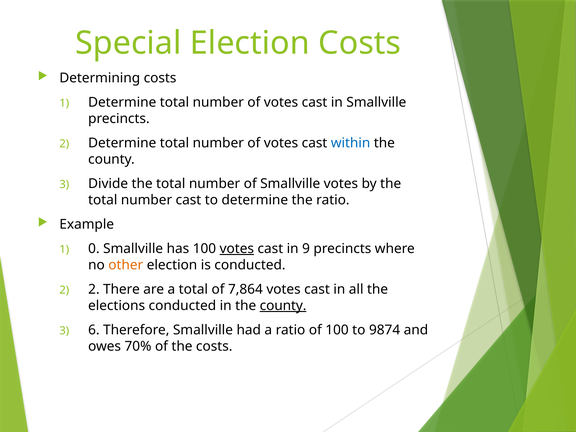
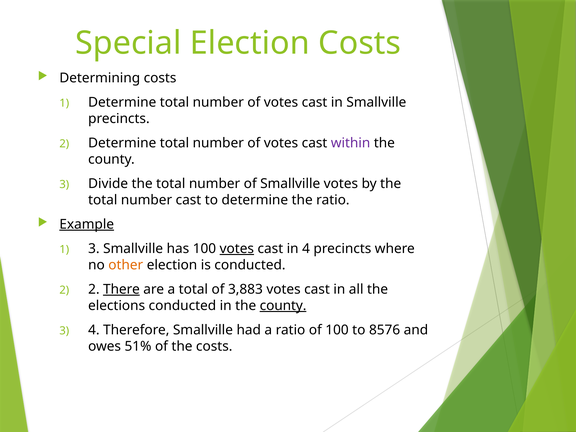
within colour: blue -> purple
Example underline: none -> present
1 0: 0 -> 3
in 9: 9 -> 4
There underline: none -> present
7,864: 7,864 -> 3,883
3 6: 6 -> 4
9874: 9874 -> 8576
70%: 70% -> 51%
